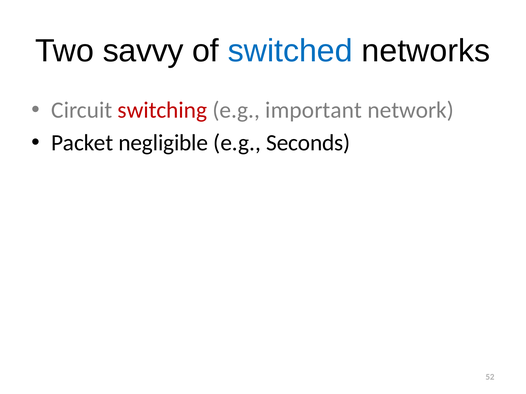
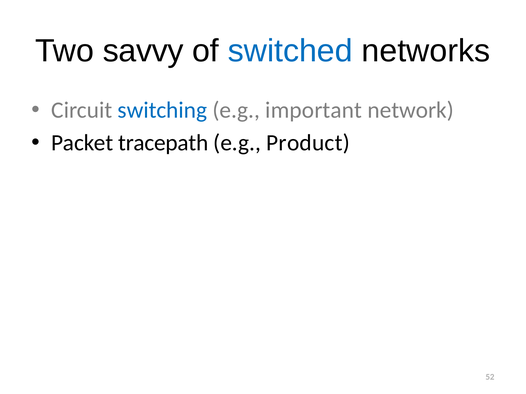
switching colour: red -> blue
negligible: negligible -> tracepath
Seconds: Seconds -> Product
